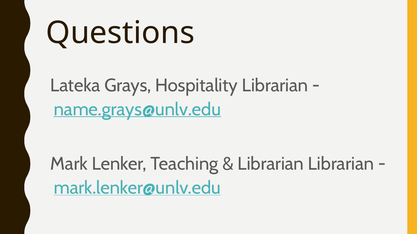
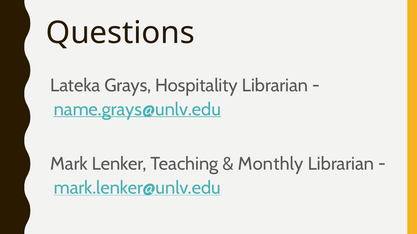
Librarian at (271, 164): Librarian -> Monthly
